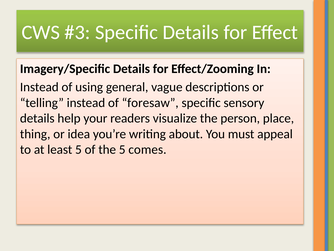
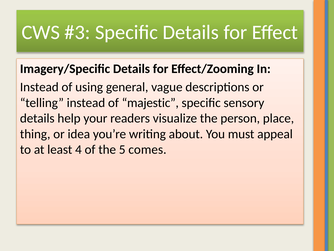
foresaw: foresaw -> majestic
least 5: 5 -> 4
